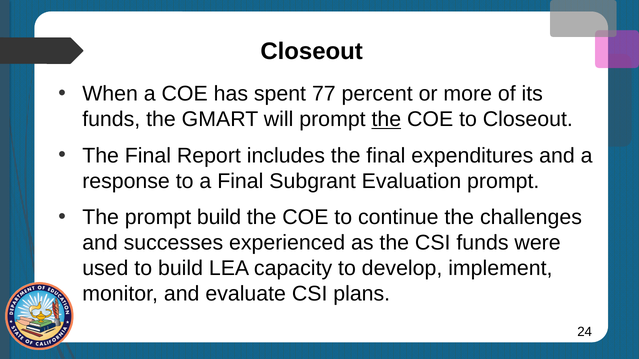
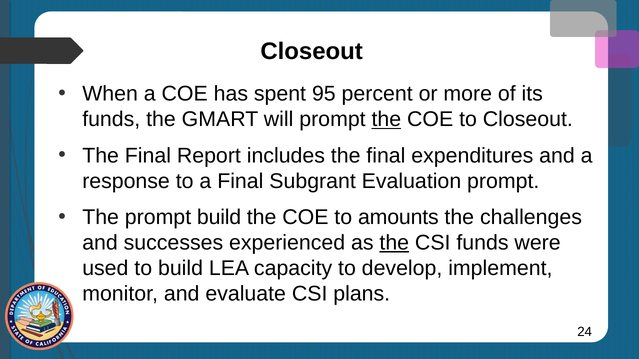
77: 77 -> 95
continue: continue -> amounts
the at (394, 243) underline: none -> present
